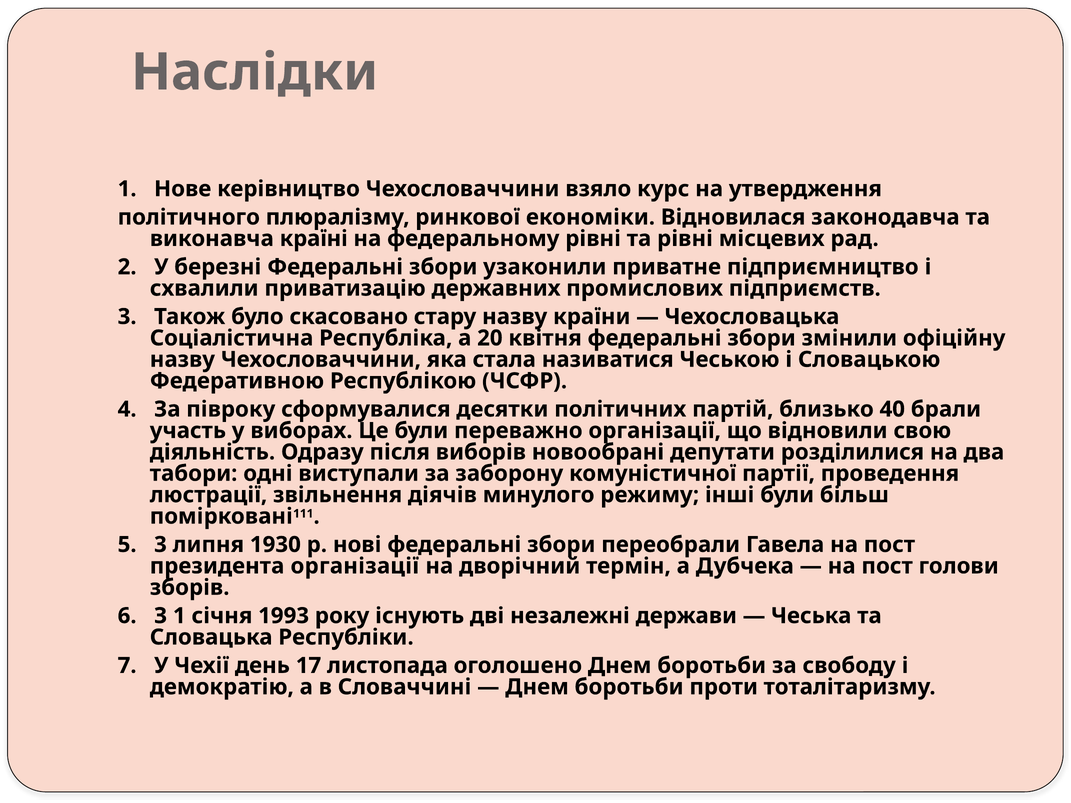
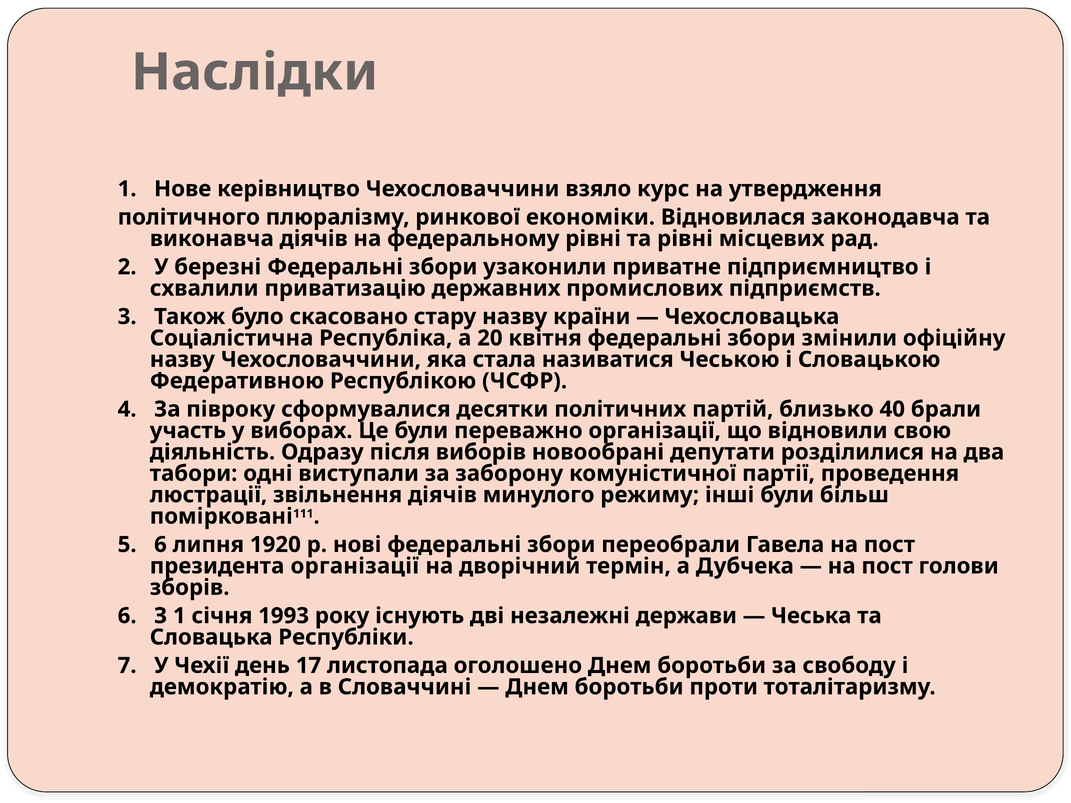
виконавча країні: країні -> діячів
5 3: 3 -> 6
1930: 1930 -> 1920
